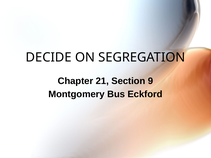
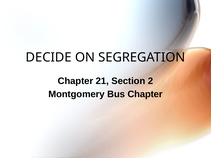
9: 9 -> 2
Bus Eckford: Eckford -> Chapter
